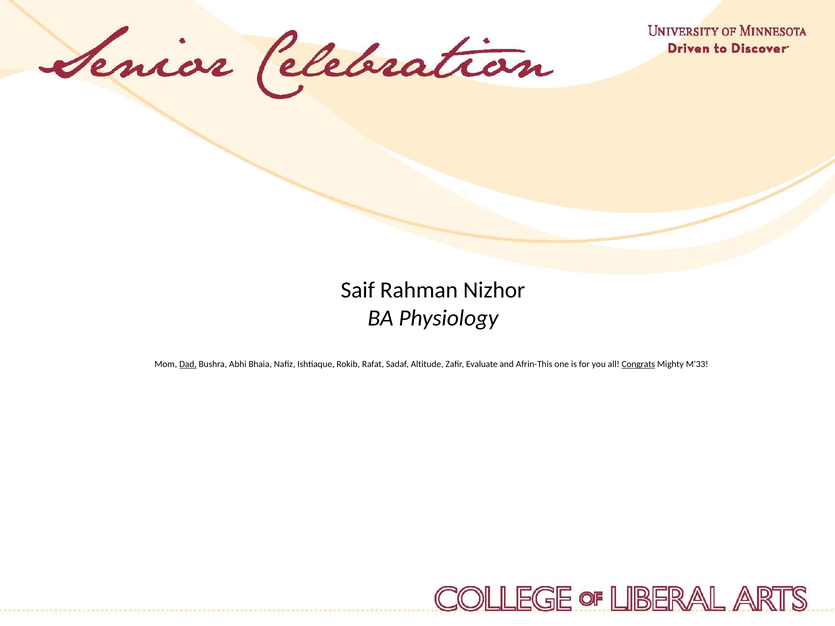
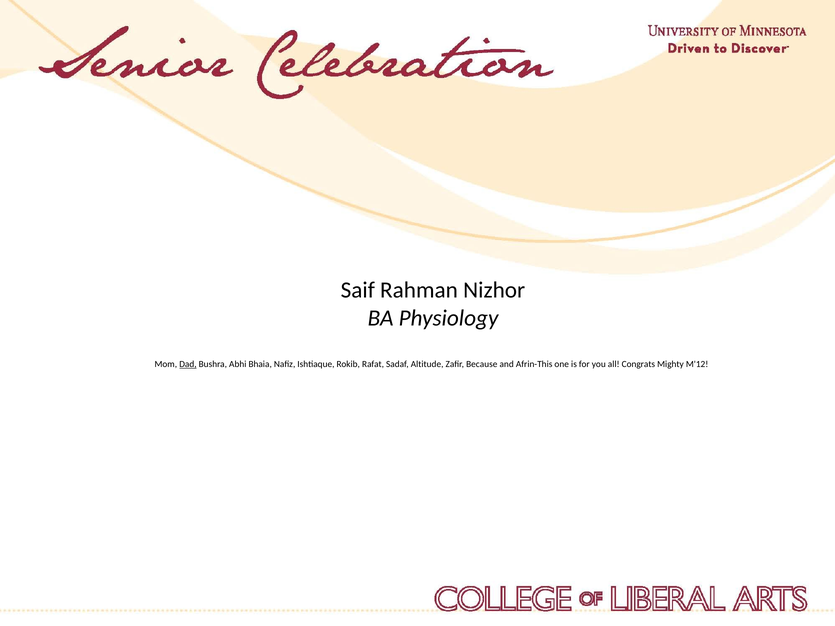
Evaluate: Evaluate -> Because
Congrats underline: present -> none
M'33: M'33 -> M'12
